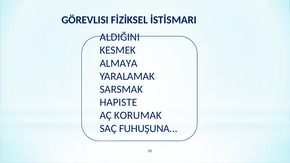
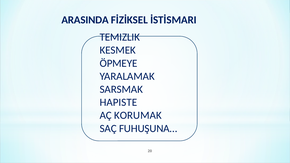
GÖREVLISI: GÖREVLISI -> ARASINDA
ALDIĞINI: ALDIĞINI -> TEMIZLIK
ALMAYA: ALMAYA -> ÖPMEYE
